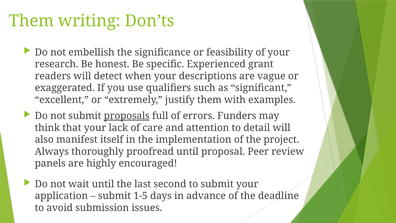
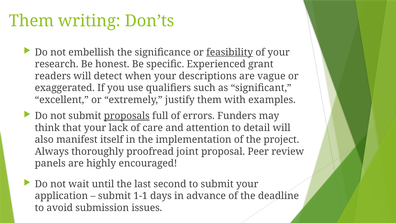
feasibility underline: none -> present
proofread until: until -> joint
1-5: 1-5 -> 1-1
